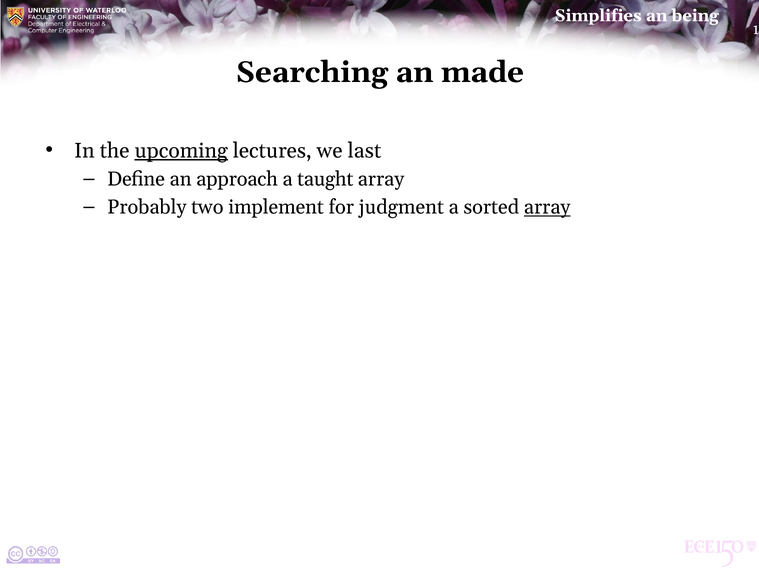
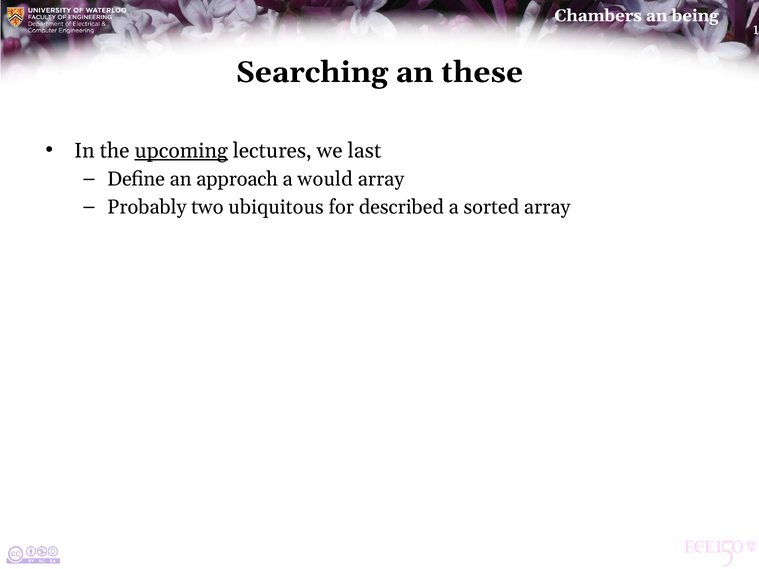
Simplifies: Simplifies -> Chambers
made: made -> these
taught: taught -> would
implement: implement -> ubiquitous
judgment: judgment -> described
array at (547, 207) underline: present -> none
